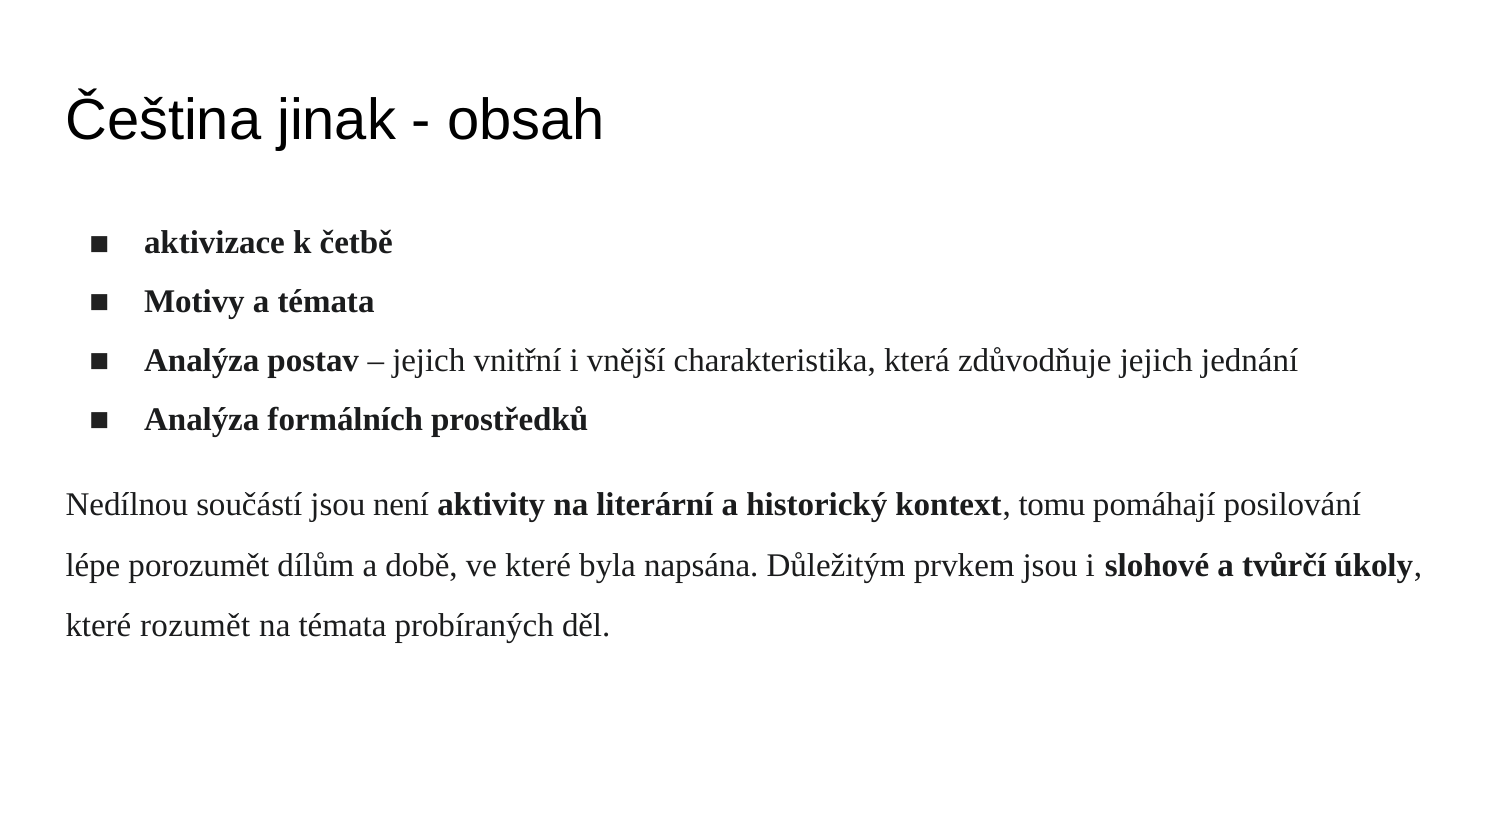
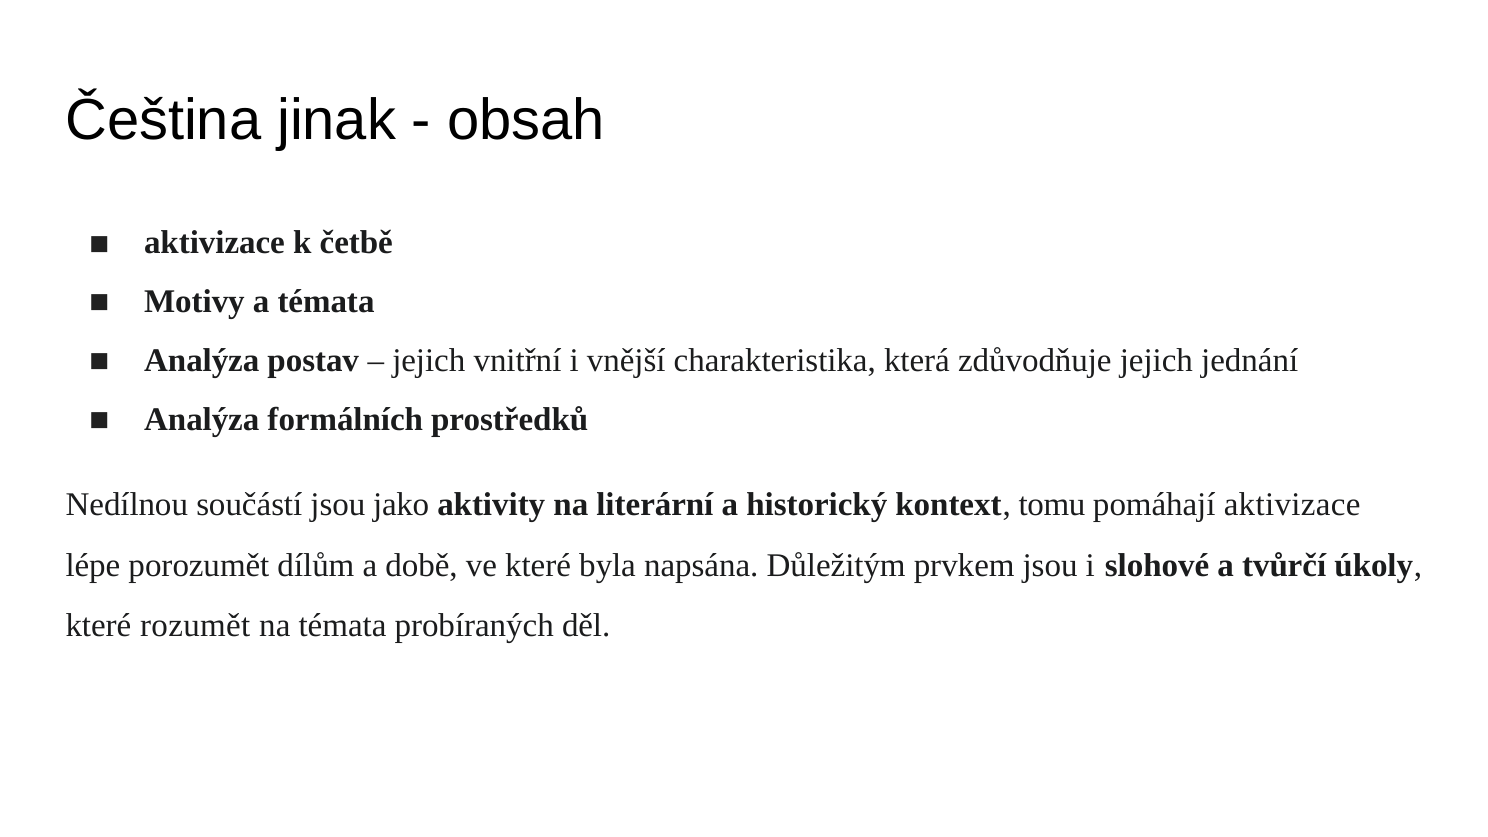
není: není -> jako
pomáhají posilování: posilování -> aktivizace
